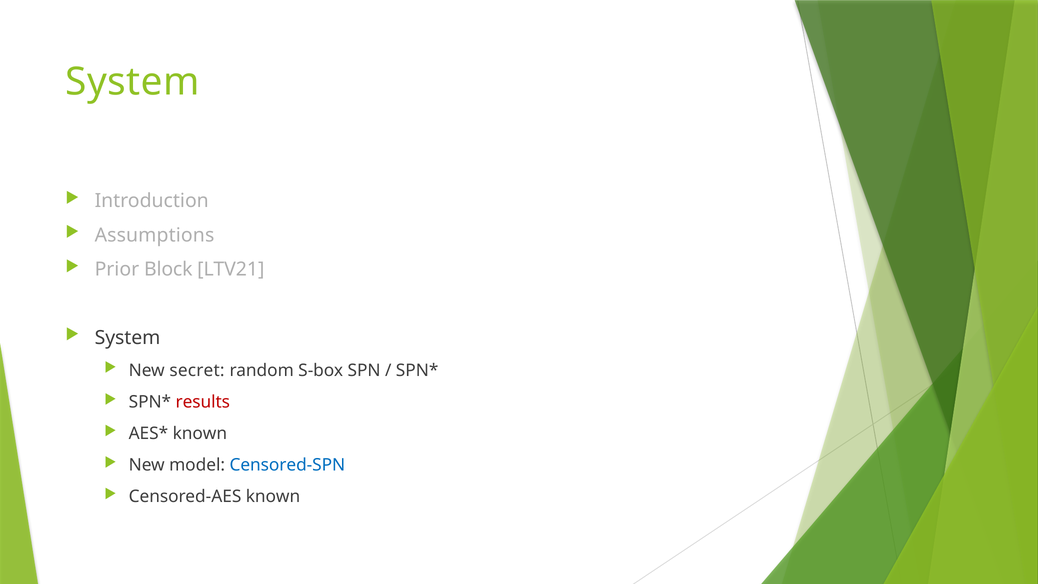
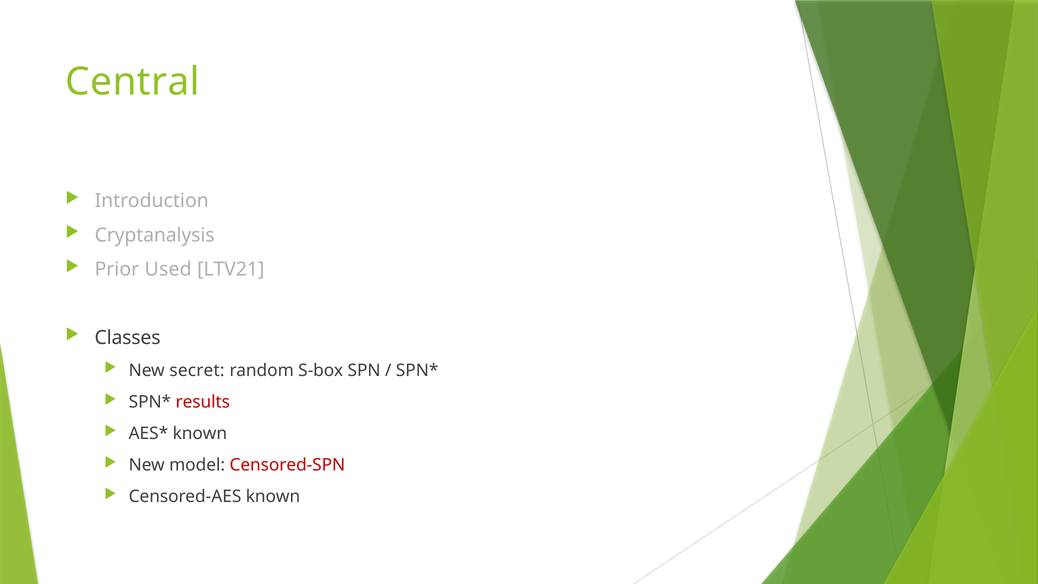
System at (133, 82): System -> Central
Assumptions: Assumptions -> Cryptanalysis
Block: Block -> Used
System at (128, 338): System -> Classes
Censored-SPN colour: blue -> red
